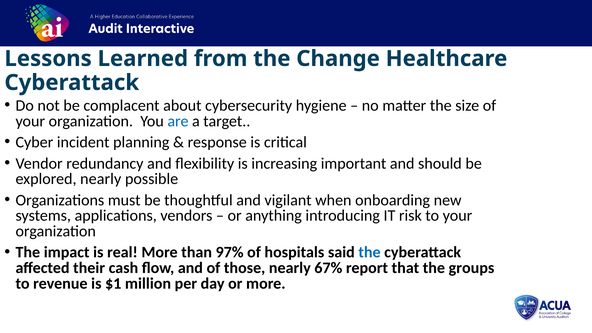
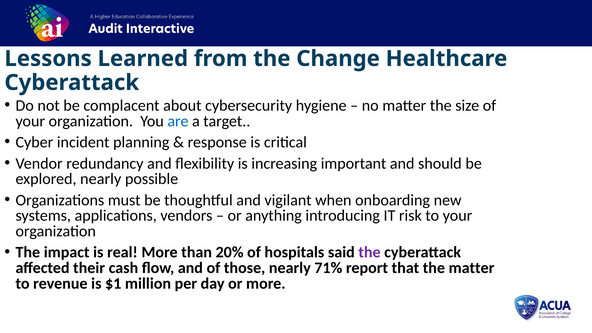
97%: 97% -> 20%
the at (369, 252) colour: blue -> purple
67%: 67% -> 71%
the groups: groups -> matter
